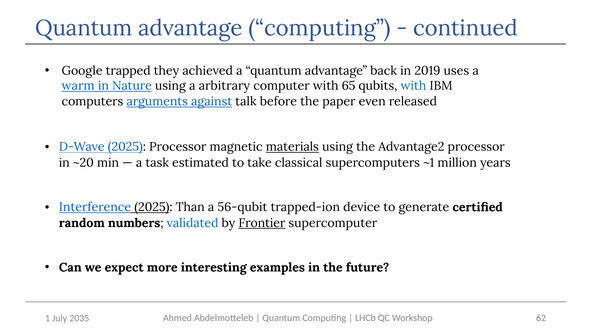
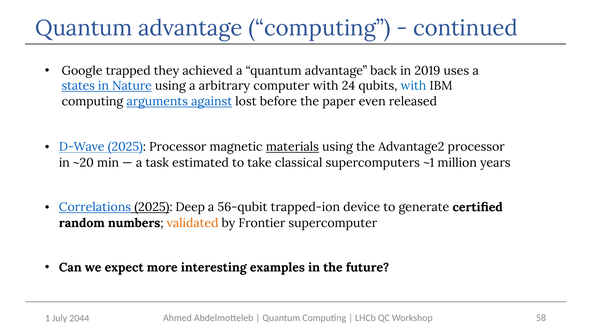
warm: warm -> states
65: 65 -> 24
computers at (92, 101): computers -> computing
talk: talk -> lost
Interference: Interference -> Correlations
Than: Than -> Deep
validated colour: blue -> orange
Frontier underline: present -> none
62: 62 -> 58
2035: 2035 -> 2044
